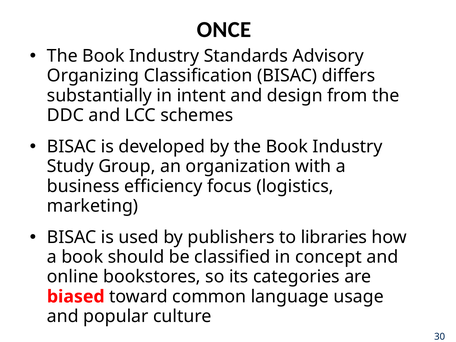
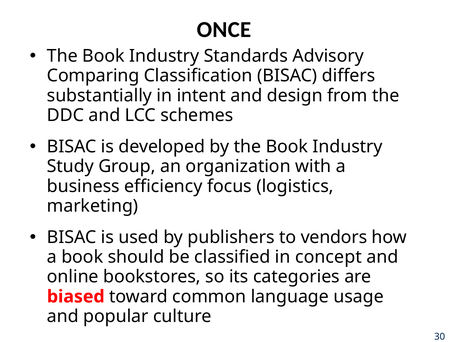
Organizing: Organizing -> Comparing
libraries: libraries -> vendors
